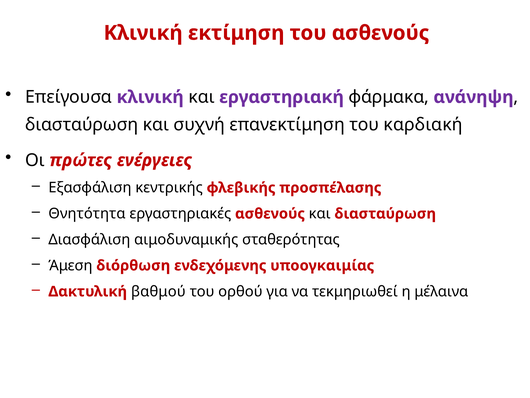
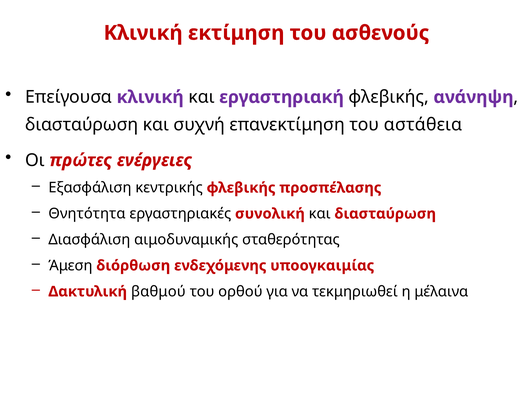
εργαστηριακή φάρμακα: φάρμακα -> φλεβικής
καρδιακή: καρδιακή -> αστάθεια
εργαστηριακές ασθενούς: ασθενούς -> συνολική
